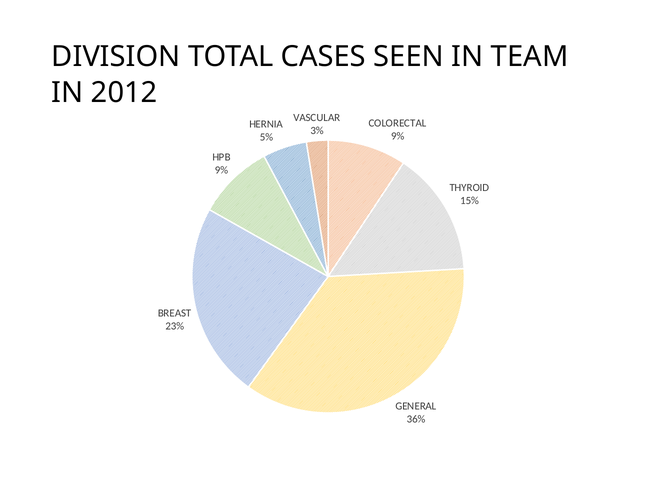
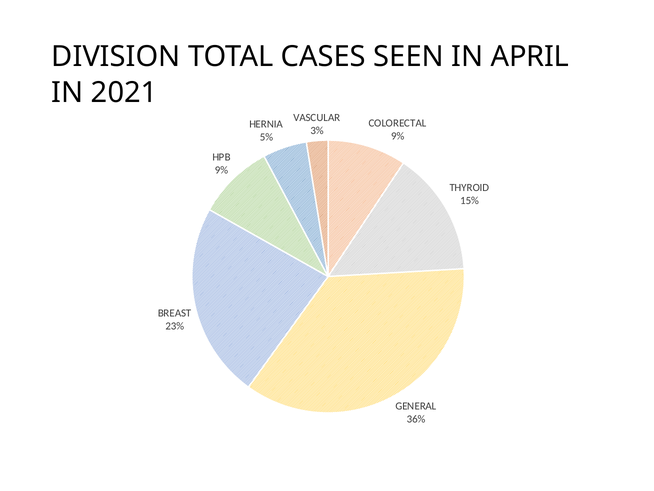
TEAM: TEAM -> APRIL
2012: 2012 -> 2021
